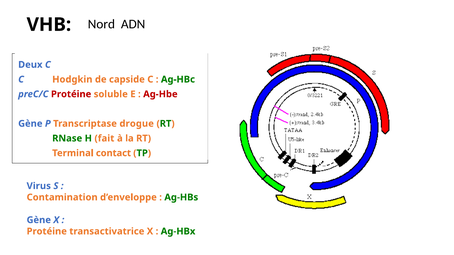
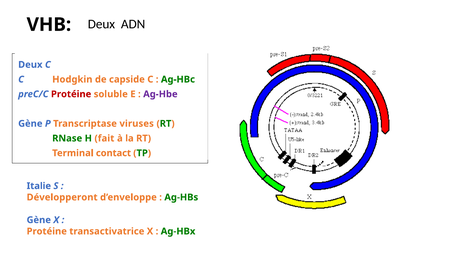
Nord at (101, 24): Nord -> Deux
Ag-Hbe colour: red -> purple
drogue: drogue -> viruses
Virus: Virus -> Italie
Contamination: Contamination -> Développeront
